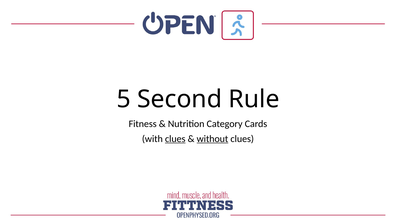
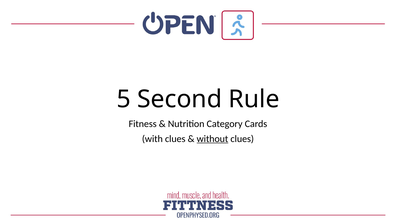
clues at (175, 139) underline: present -> none
